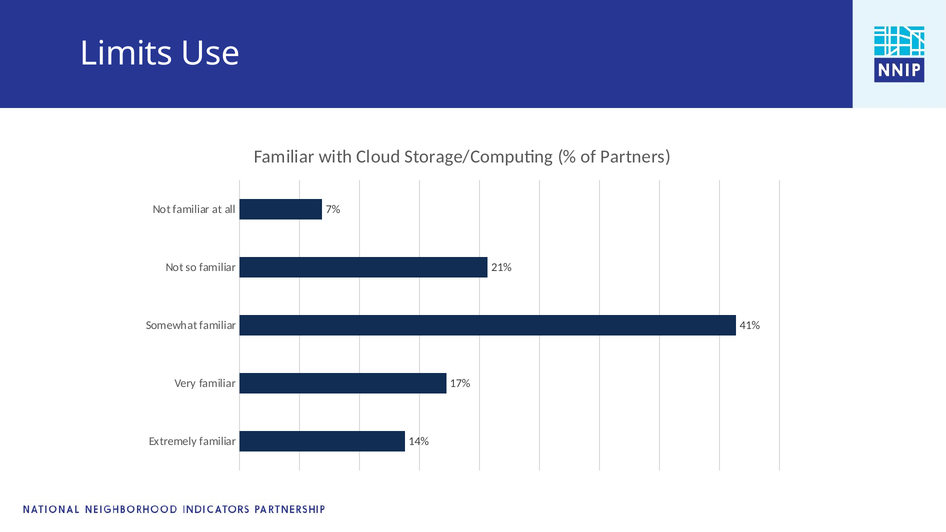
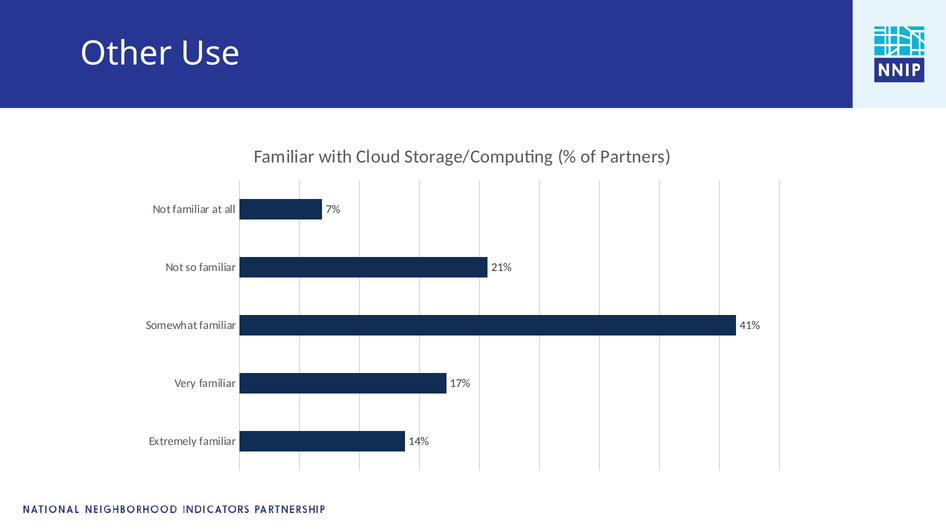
Limits: Limits -> Other
